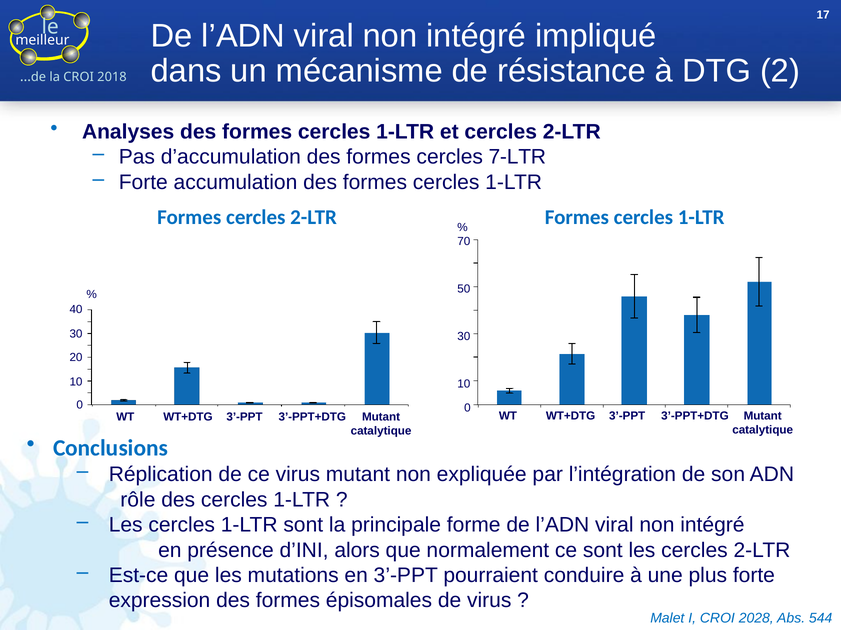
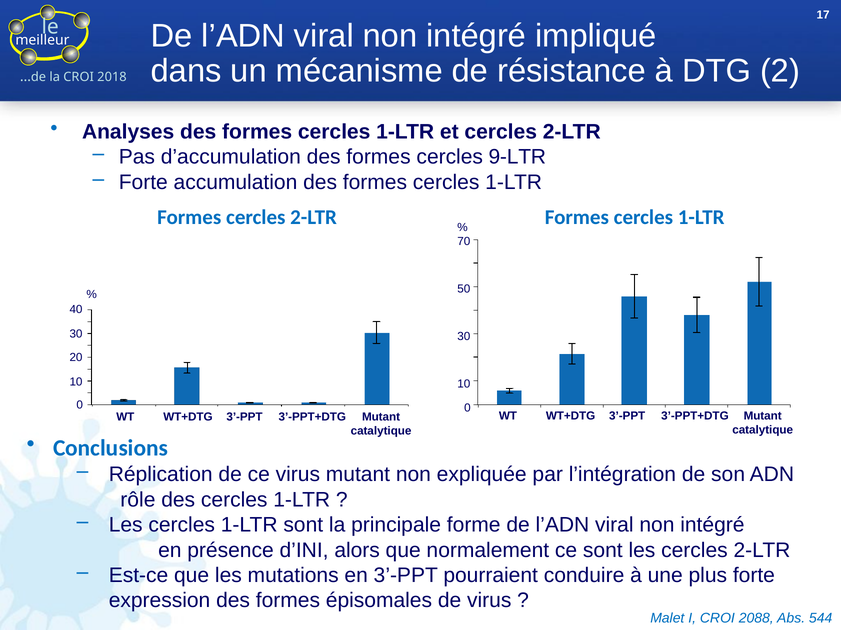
7-LTR: 7-LTR -> 9-LTR
2028: 2028 -> 2088
